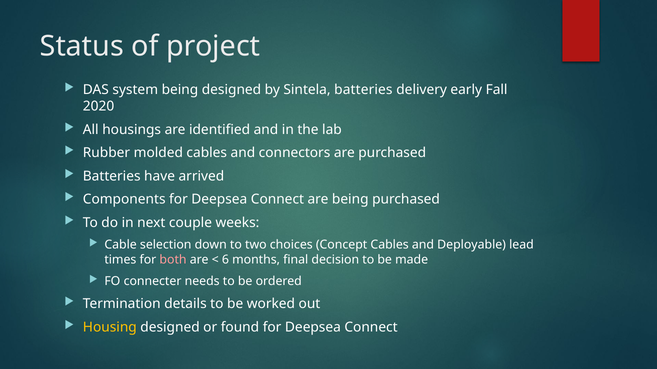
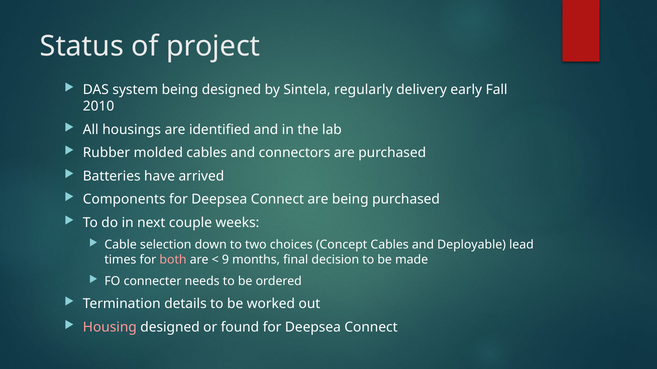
Sintela batteries: batteries -> regularly
2020: 2020 -> 2010
6: 6 -> 9
Housing colour: yellow -> pink
